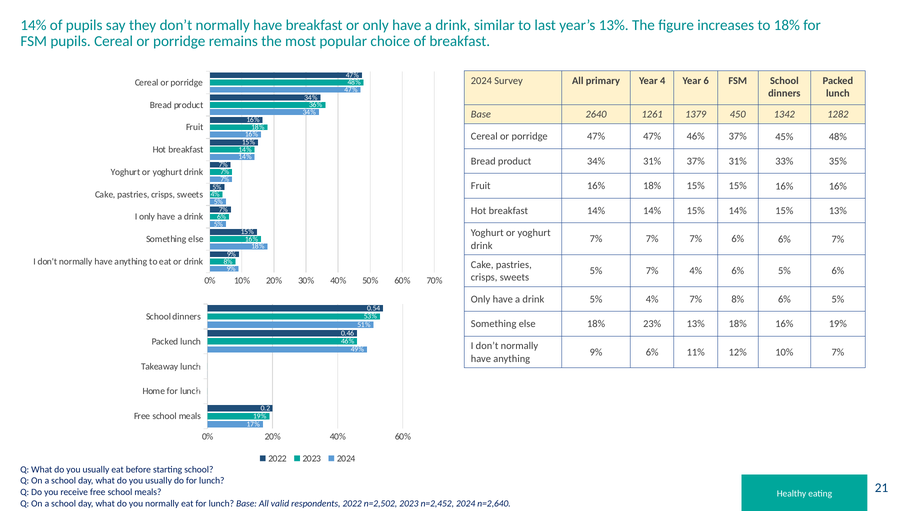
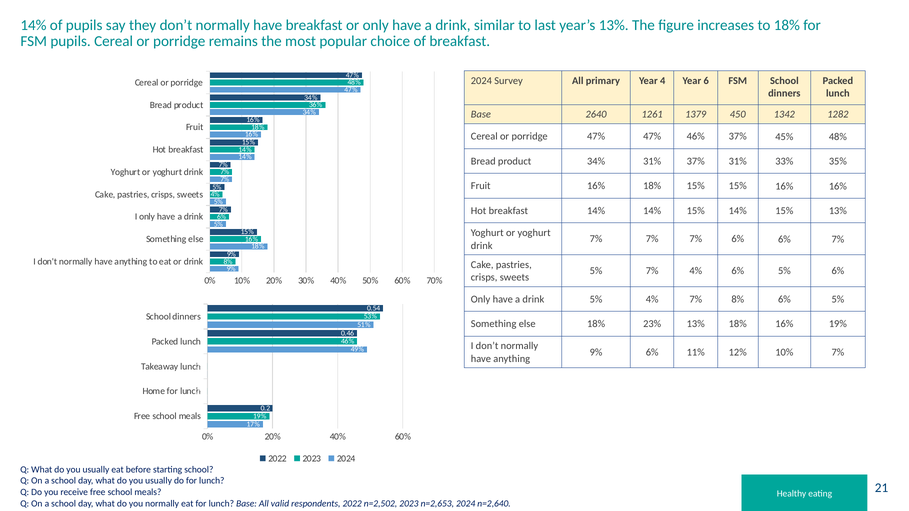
n=2,452: n=2,452 -> n=2,653
